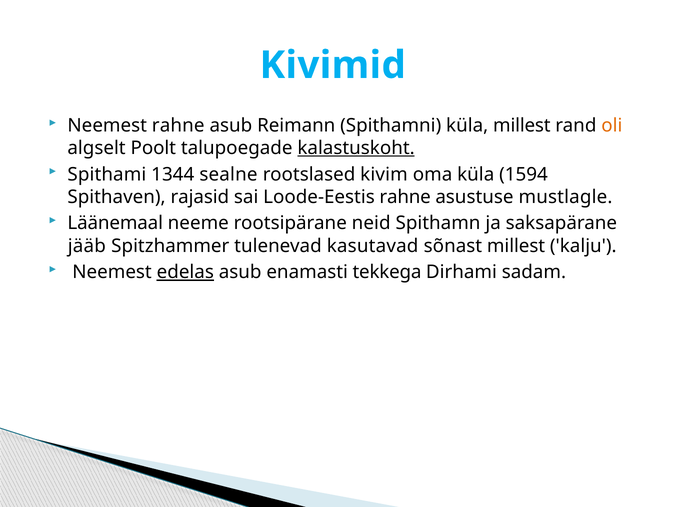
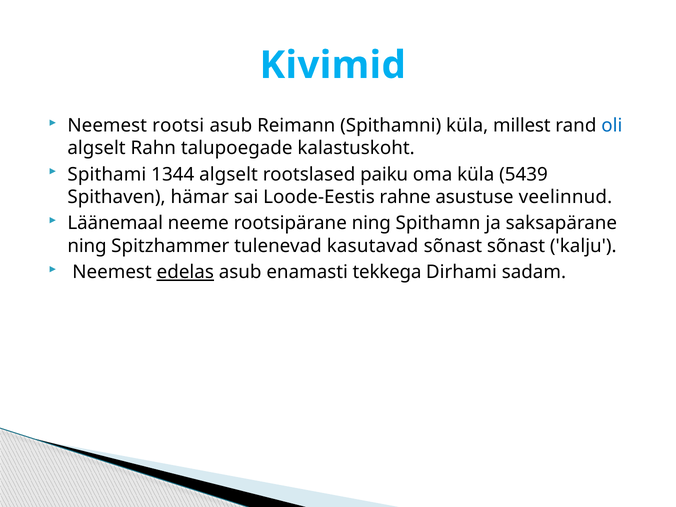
Neemest rahne: rahne -> rootsi
oli colour: orange -> blue
Poolt: Poolt -> Rahn
kalastuskoht underline: present -> none
1344 sealne: sealne -> algselt
kivim: kivim -> paiku
1594: 1594 -> 5439
rajasid: rajasid -> hämar
mustlagle: mustlagle -> veelinnud
rootsipärane neid: neid -> ning
jääb at (87, 246): jääb -> ning
sõnast millest: millest -> sõnast
